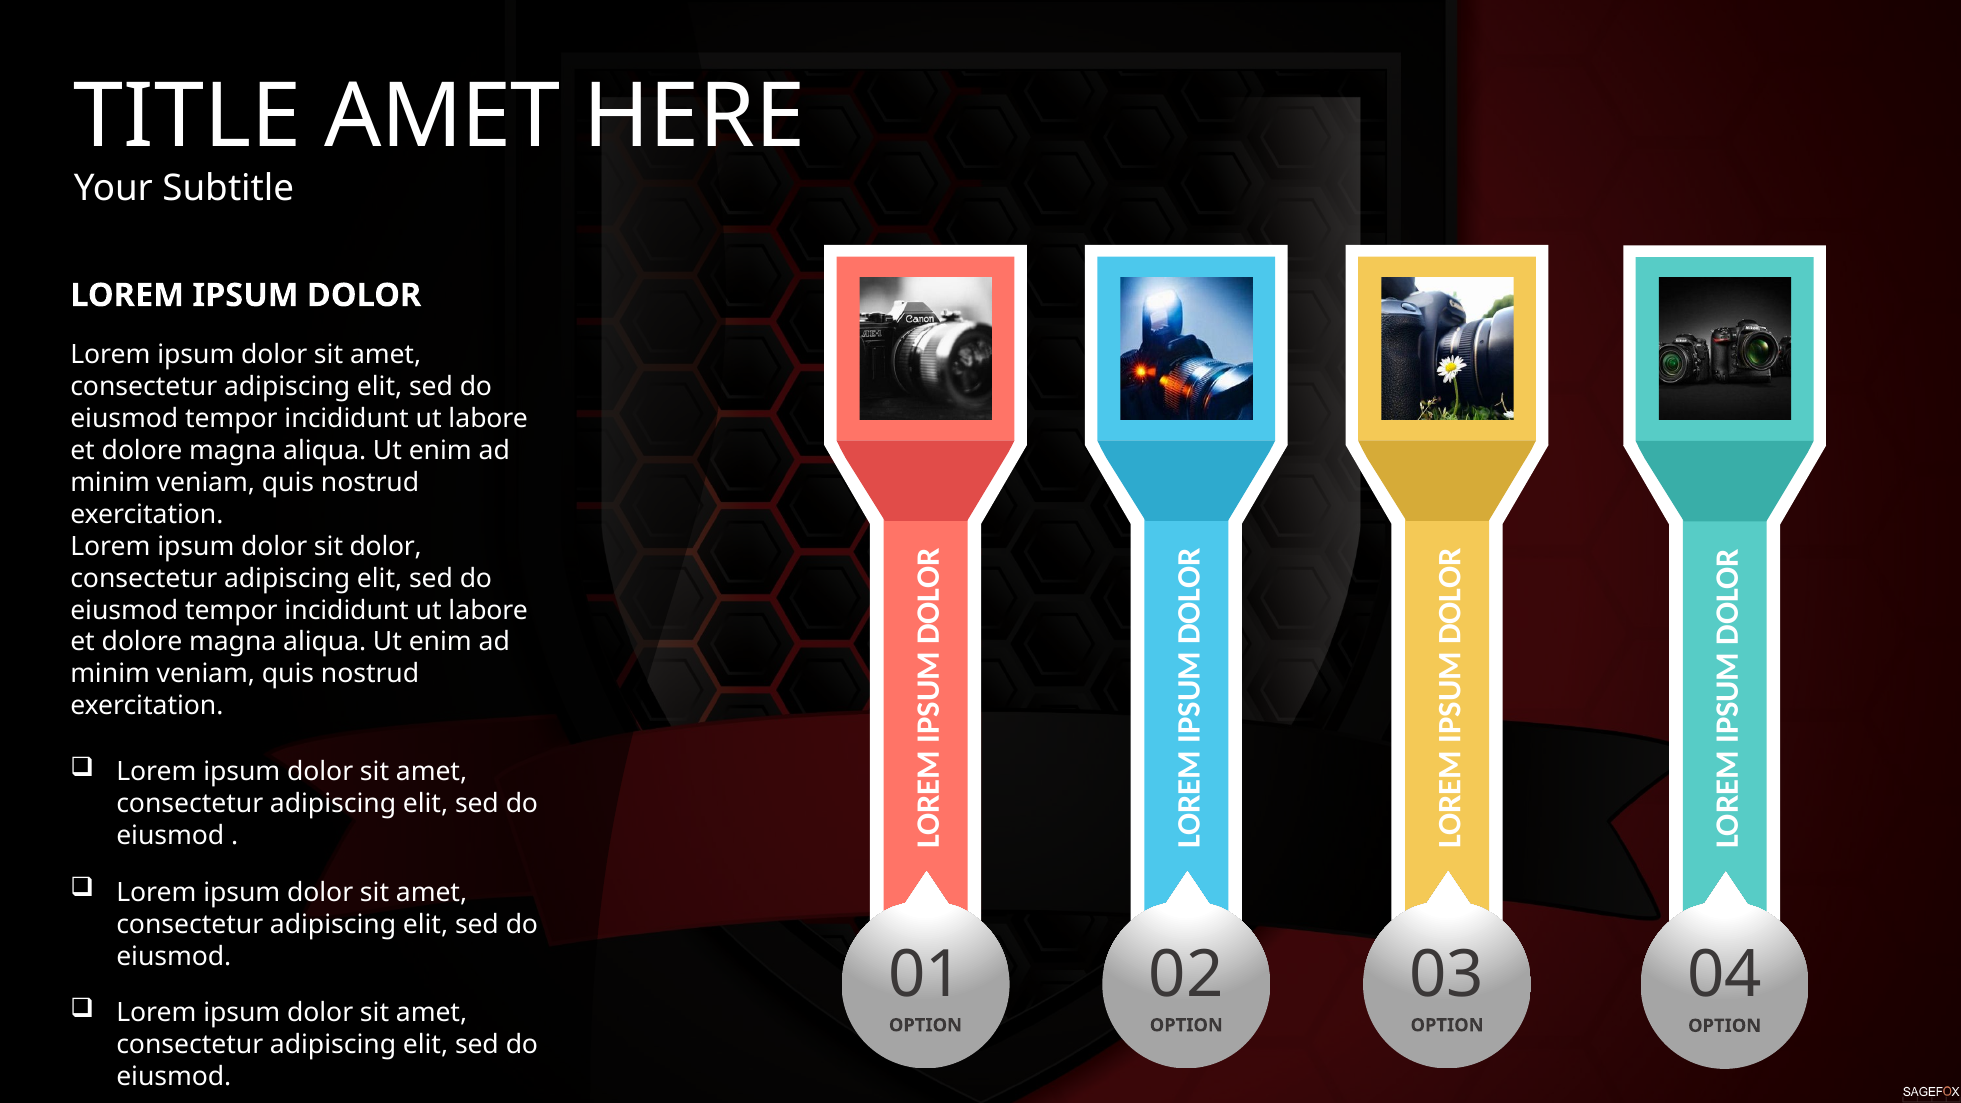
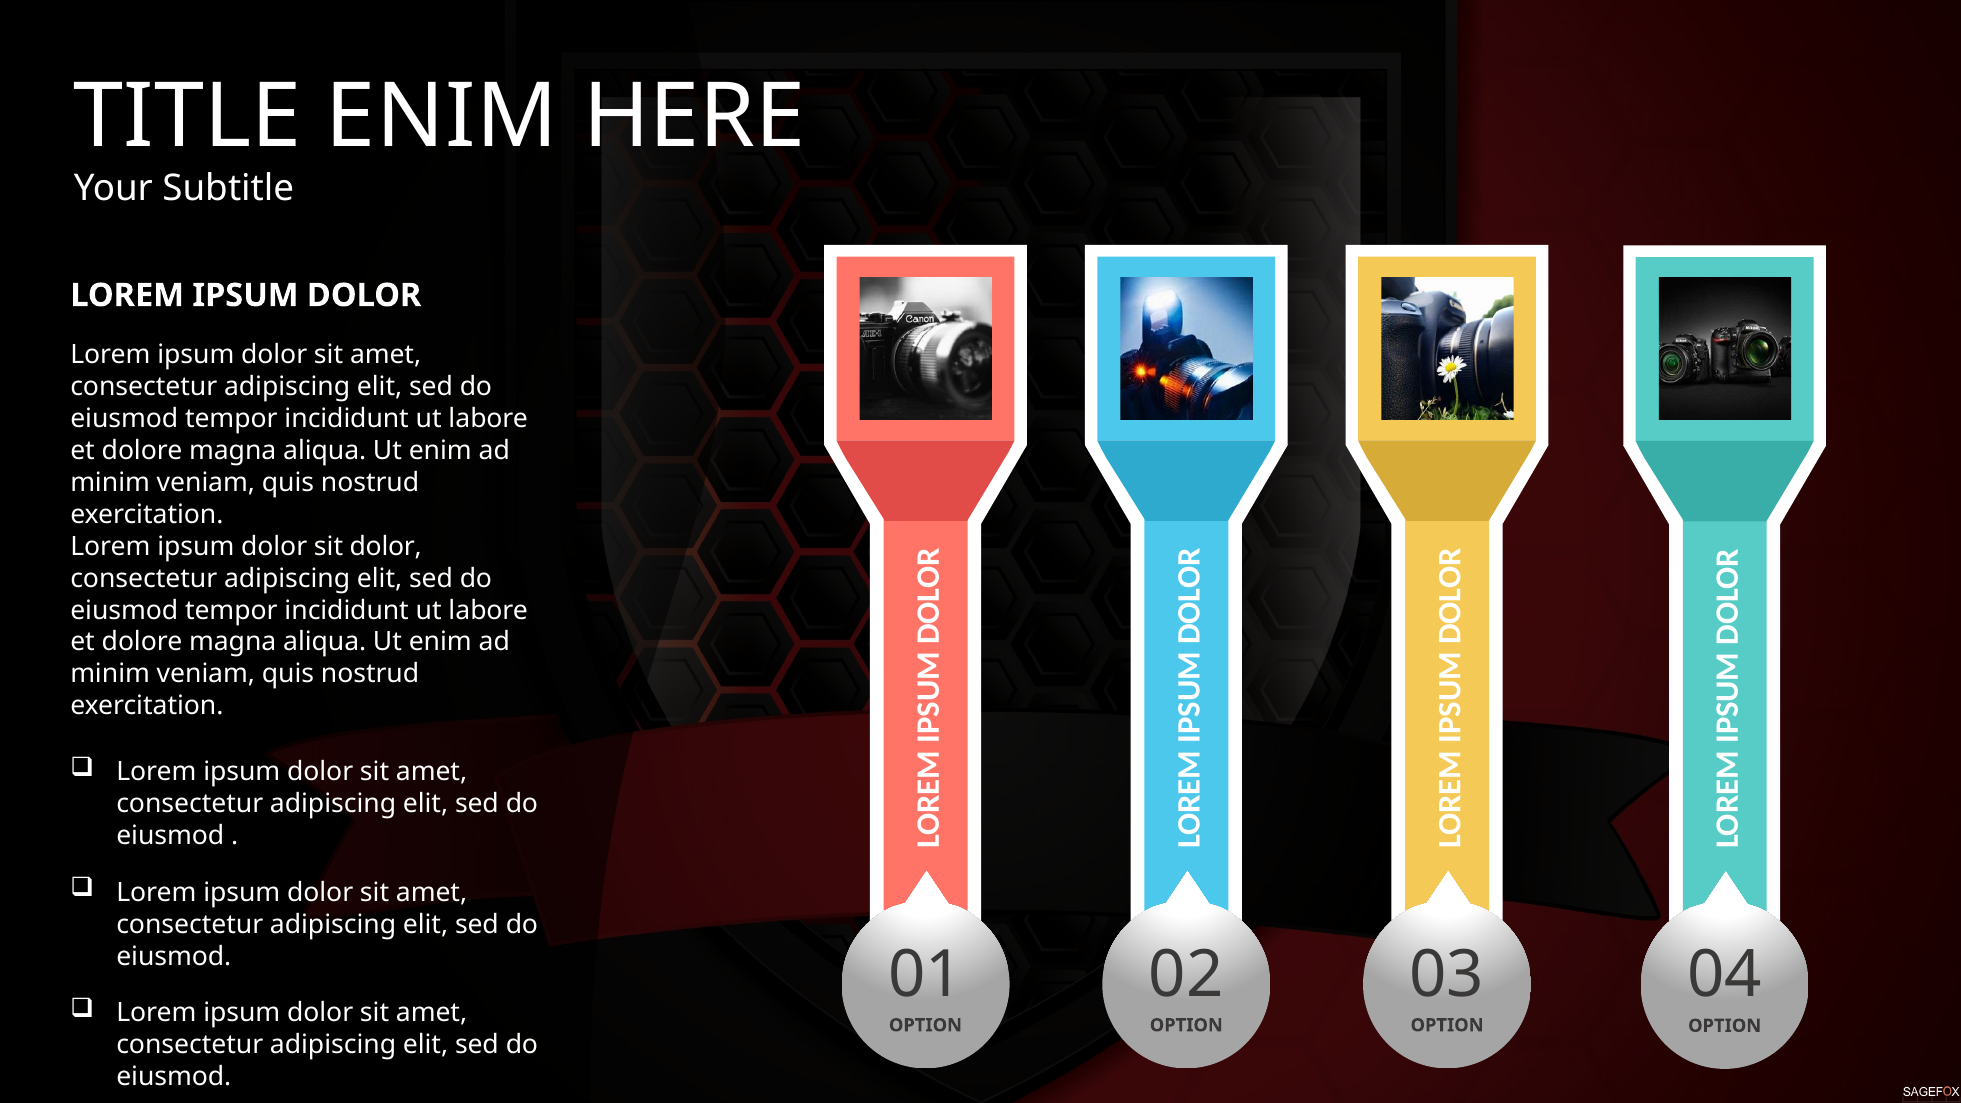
TITLE AMET: AMET -> ENIM
